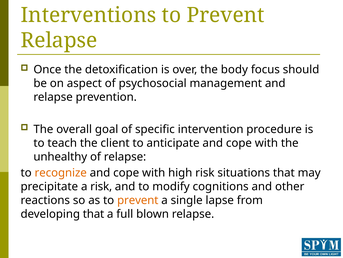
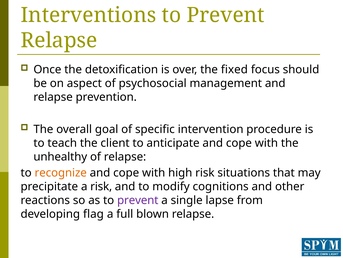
body: body -> fixed
prevent at (138, 200) colour: orange -> purple
developing that: that -> flag
